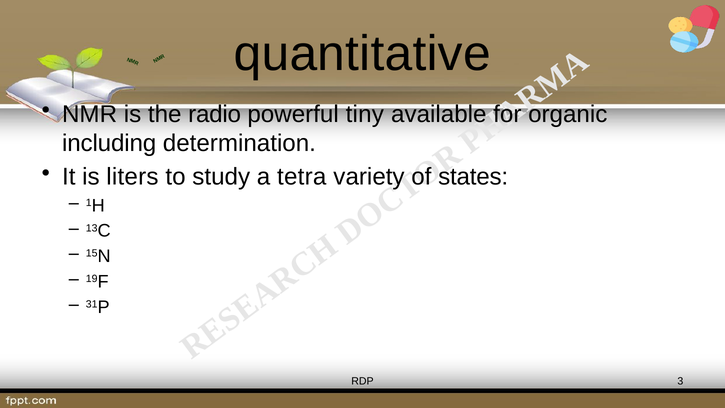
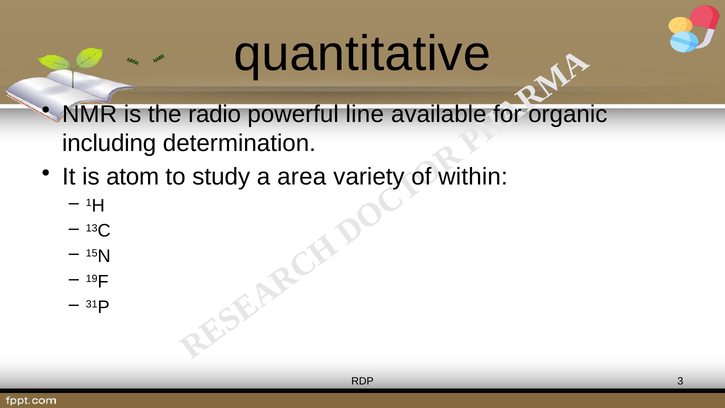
tiny: tiny -> line
liters: liters -> atom
tetra: tetra -> area
states: states -> within
